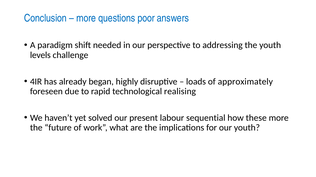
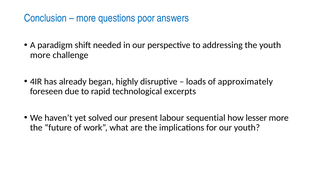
levels at (40, 55): levels -> more
realising: realising -> excerpts
these: these -> lesser
